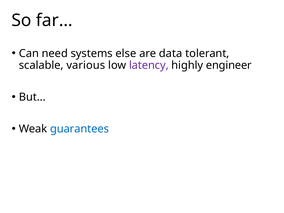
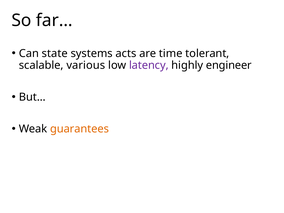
need: need -> state
else: else -> acts
data: data -> time
guarantees colour: blue -> orange
